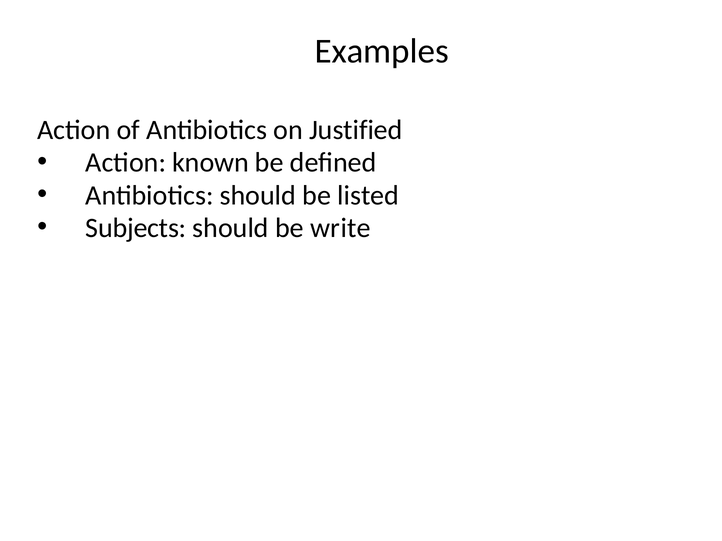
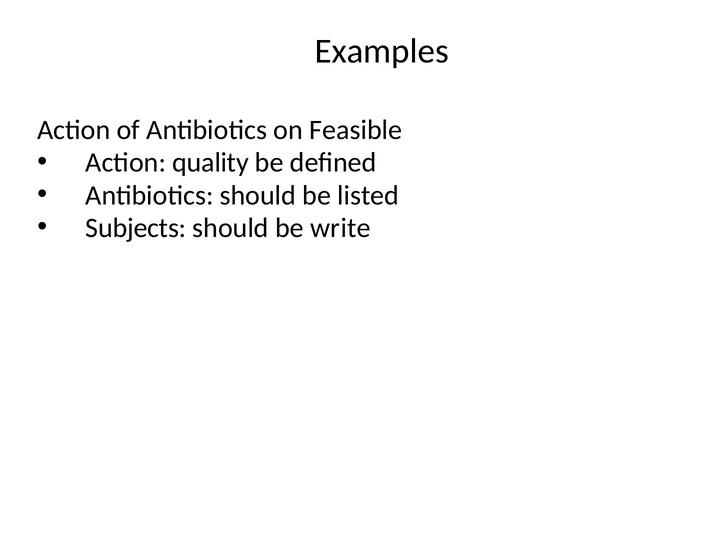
Justified: Justified -> Feasible
known: known -> quality
